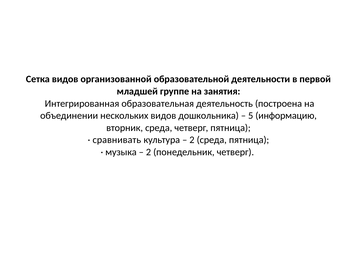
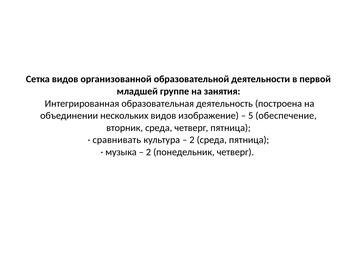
дошкольника: дошкольника -> изображение
информацию: информацию -> обеспечение
